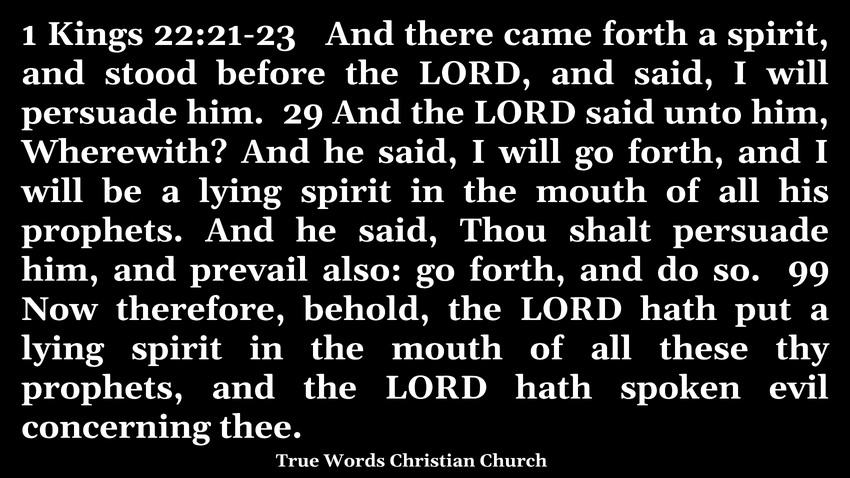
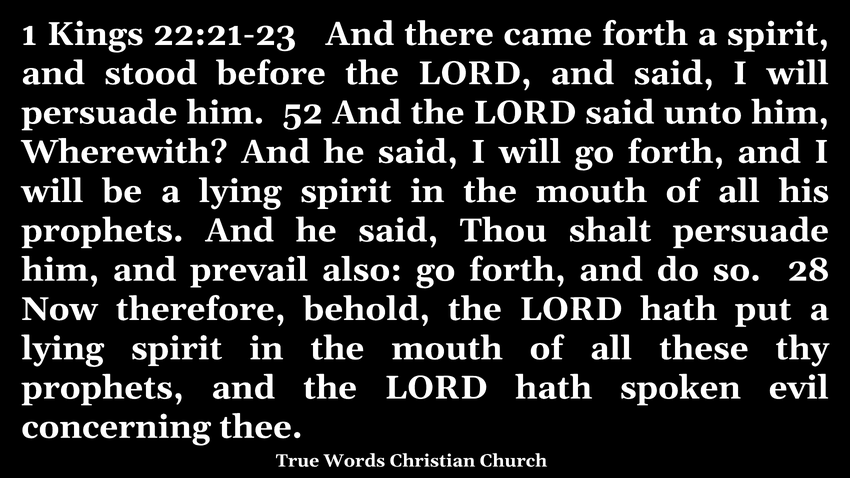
29: 29 -> 52
99: 99 -> 28
